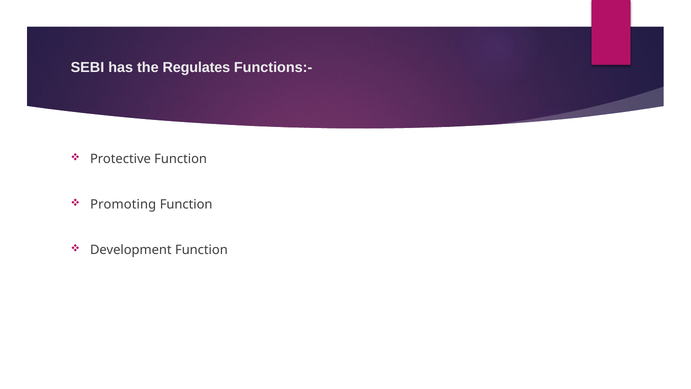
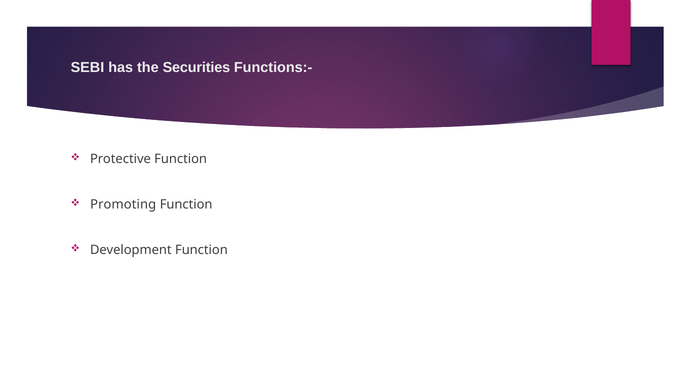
Regulates: Regulates -> Securities
